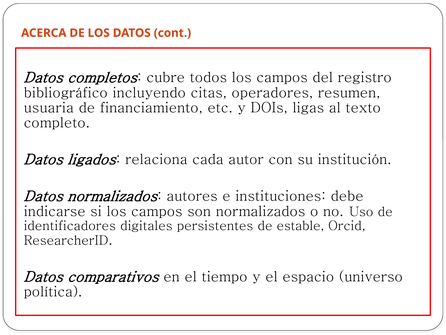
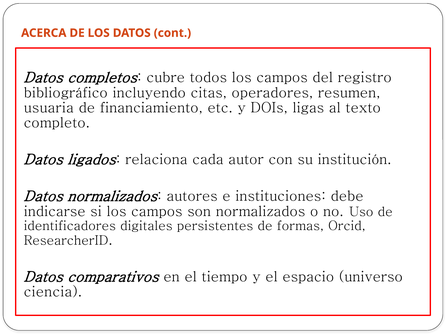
estable: estable -> formas
política: política -> ciencia
